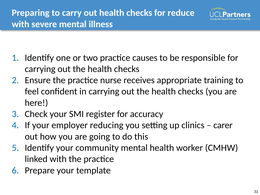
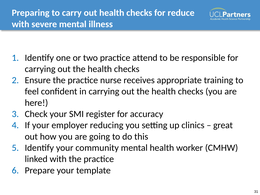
causes: causes -> attend
carer: carer -> great
